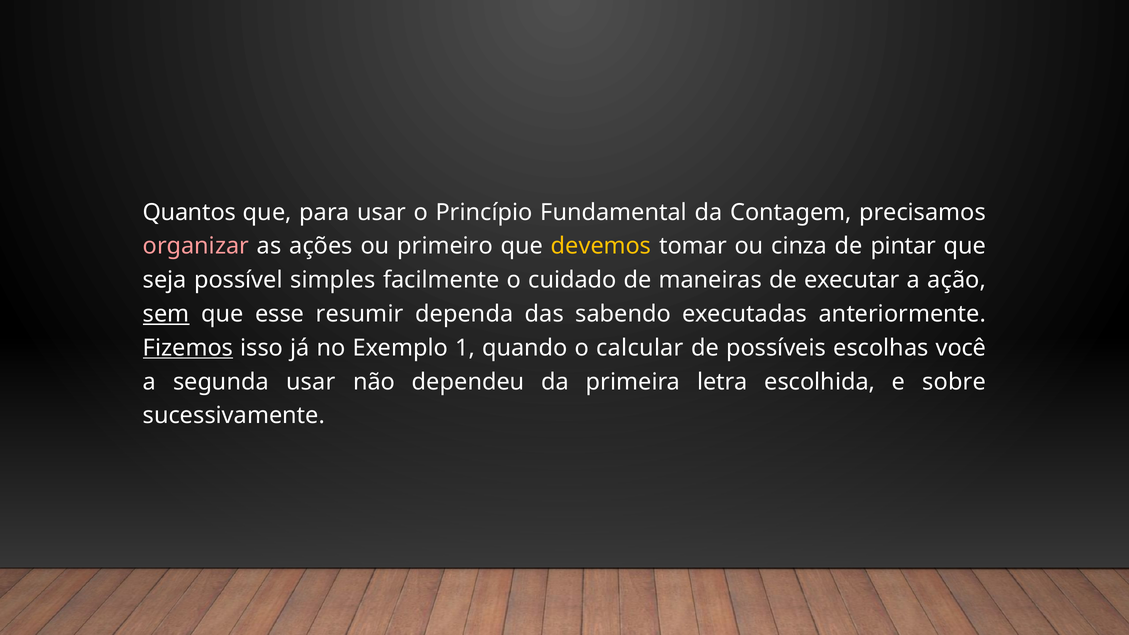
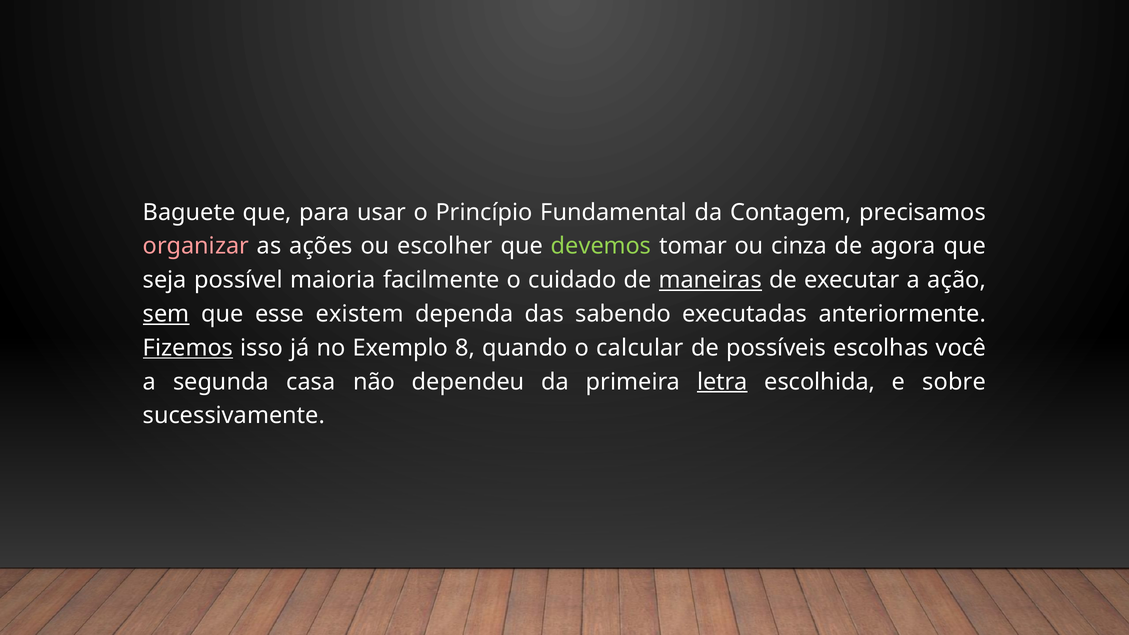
Quantos: Quantos -> Baguete
primeiro: primeiro -> escolher
devemos colour: yellow -> light green
pintar: pintar -> agora
simples: simples -> maioria
maneiras underline: none -> present
resumir: resumir -> existem
1: 1 -> 8
segunda usar: usar -> casa
letra underline: none -> present
